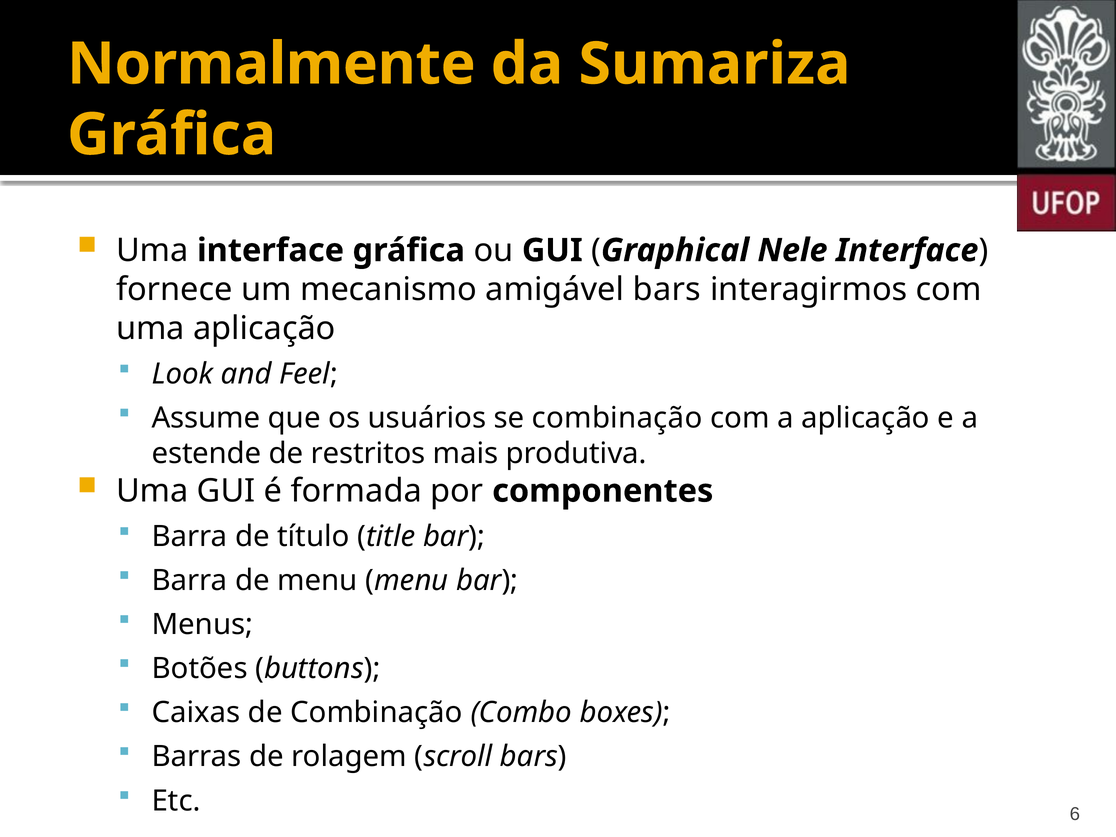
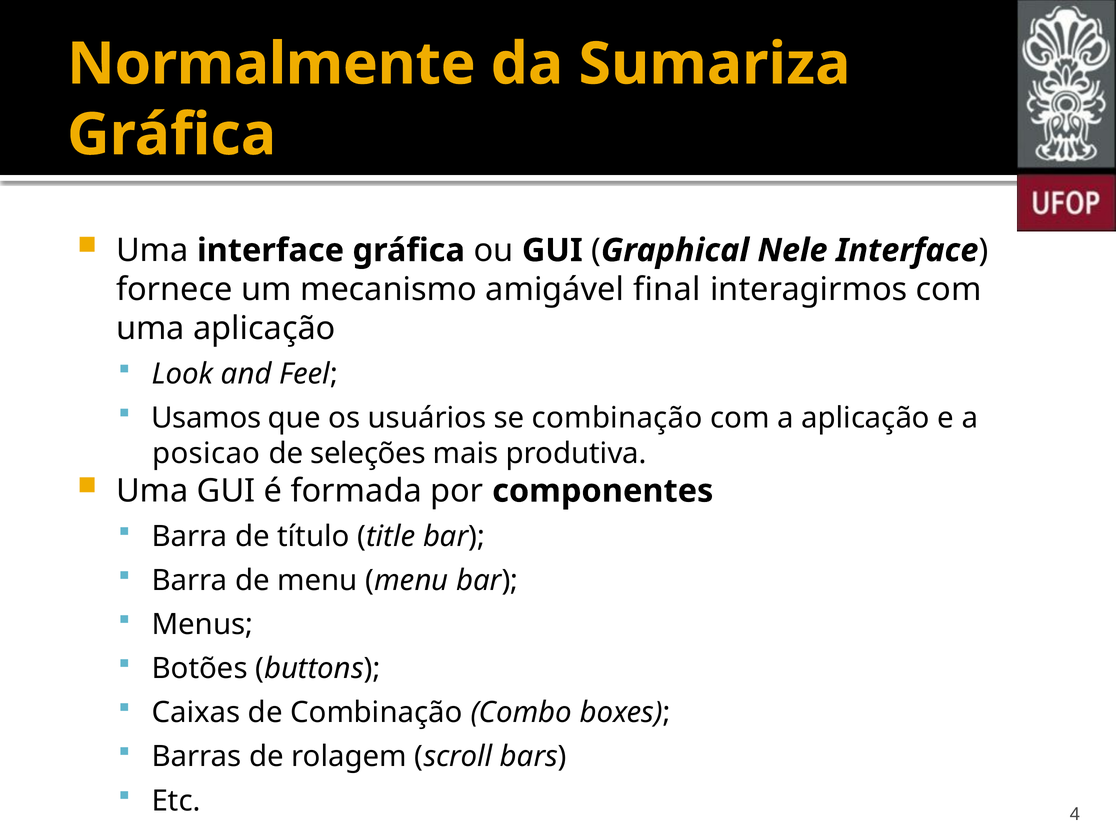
amigável bars: bars -> final
Assume: Assume -> Usamos
estende: estende -> posicao
restritos: restritos -> seleções
6: 6 -> 4
